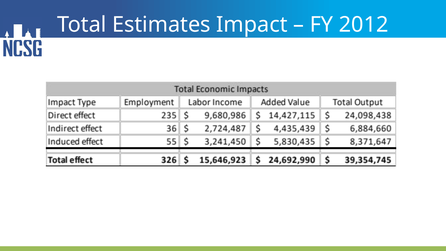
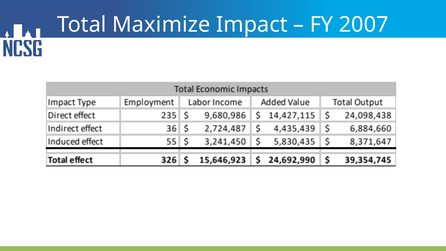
Estimates: Estimates -> Maximize
2012: 2012 -> 2007
